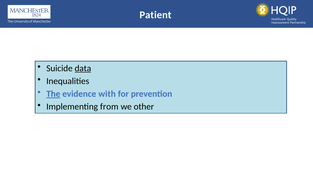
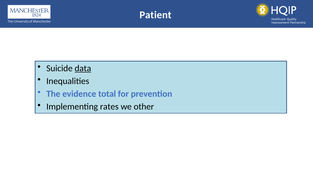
The underline: present -> none
with: with -> total
from: from -> rates
